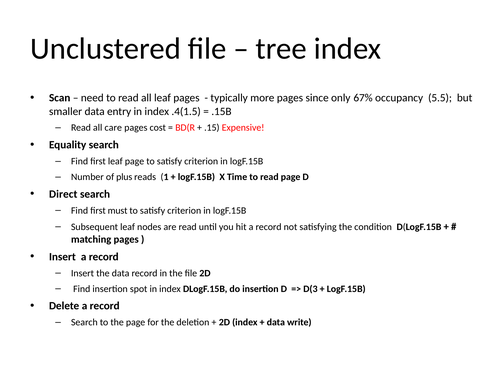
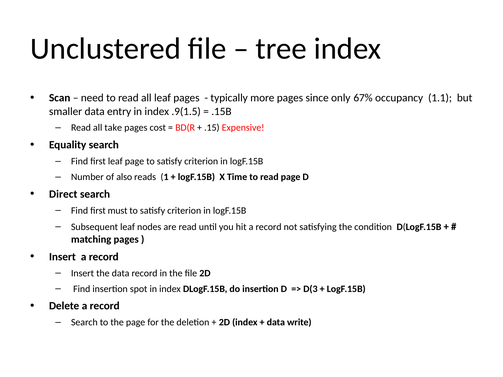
5.5: 5.5 -> 1.1
.4(1.5: .4(1.5 -> .9(1.5
care: care -> take
plus: plus -> also
